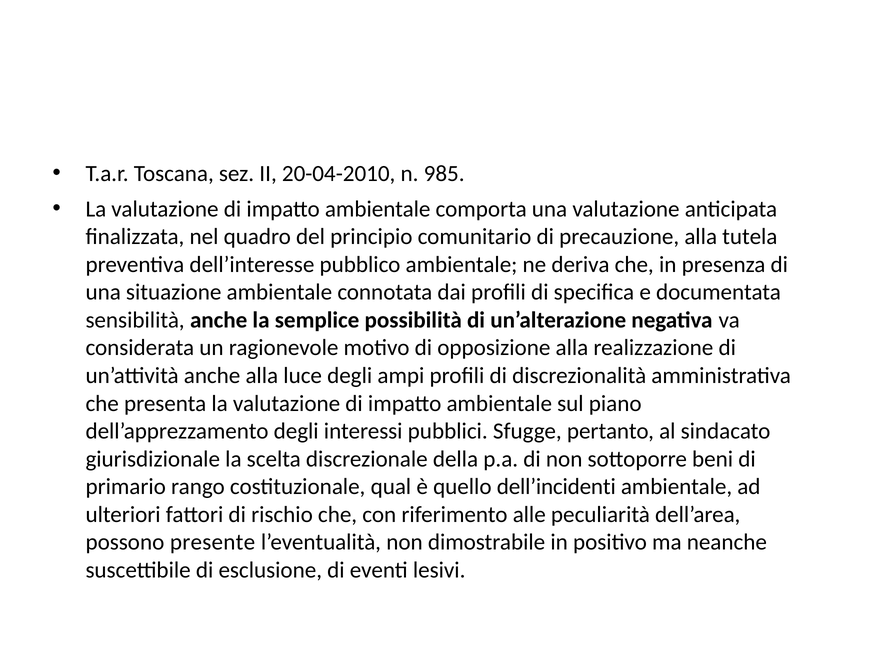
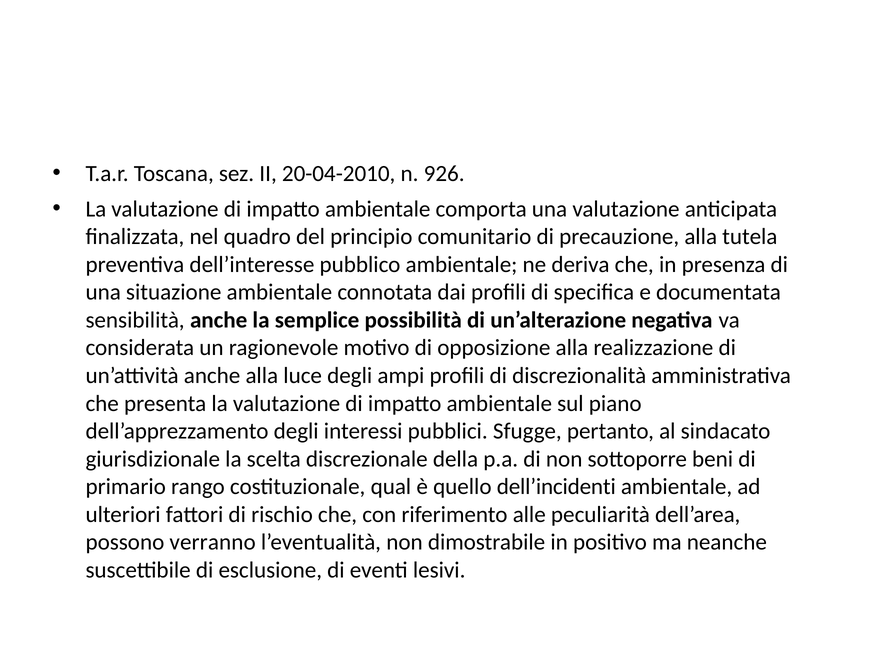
985: 985 -> 926
presente: presente -> verranno
